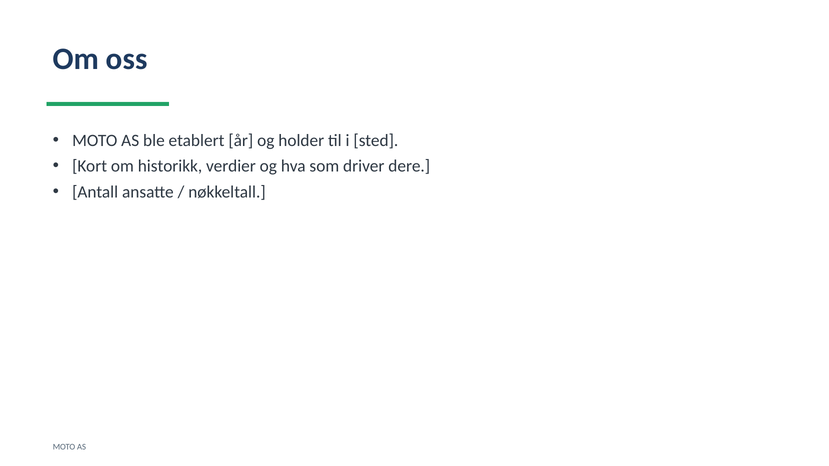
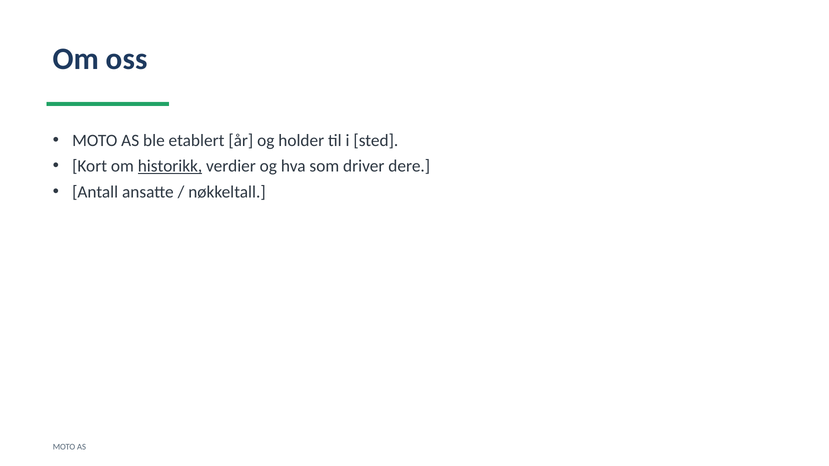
historikk underline: none -> present
